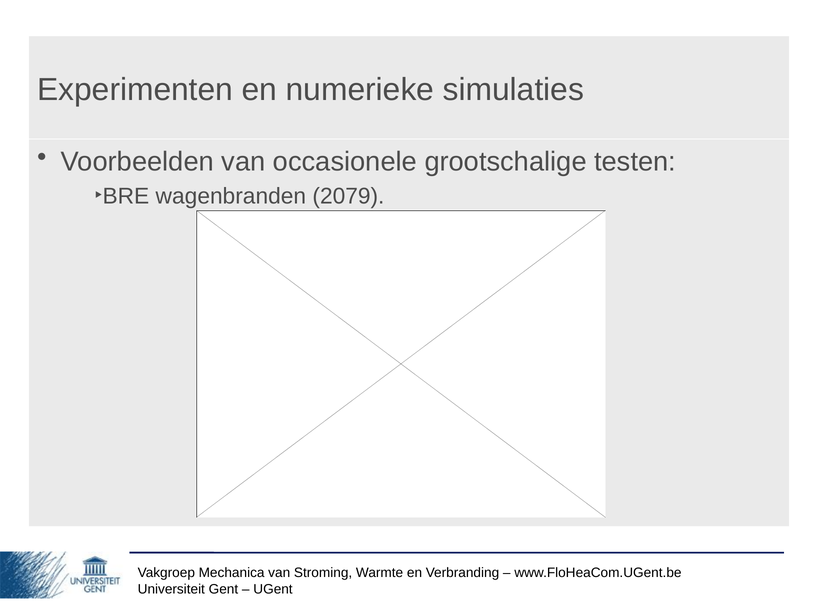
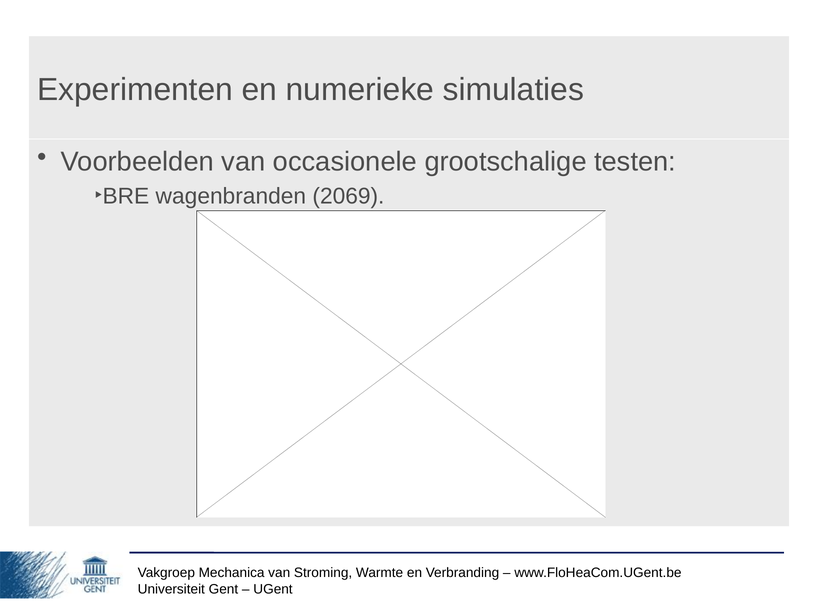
2079: 2079 -> 2069
